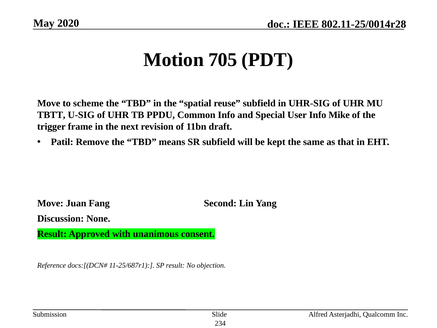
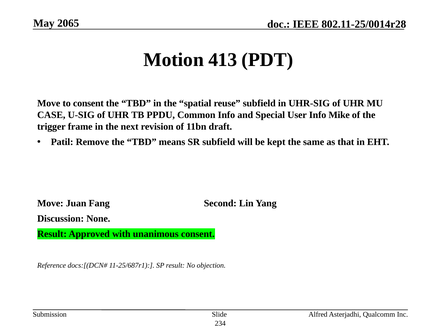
2020: 2020 -> 2065
705: 705 -> 413
to scheme: scheme -> consent
TBTT: TBTT -> CASE
